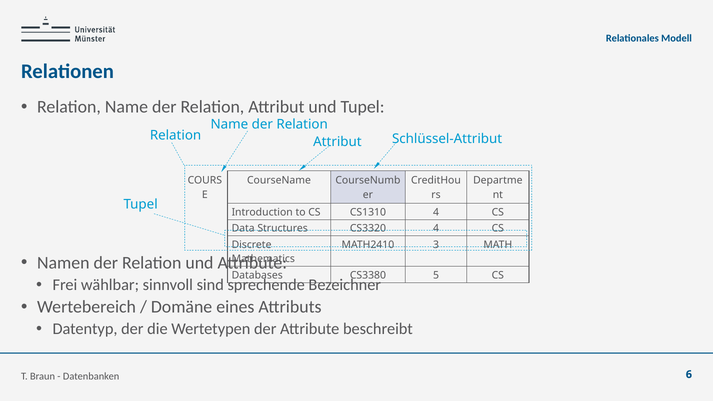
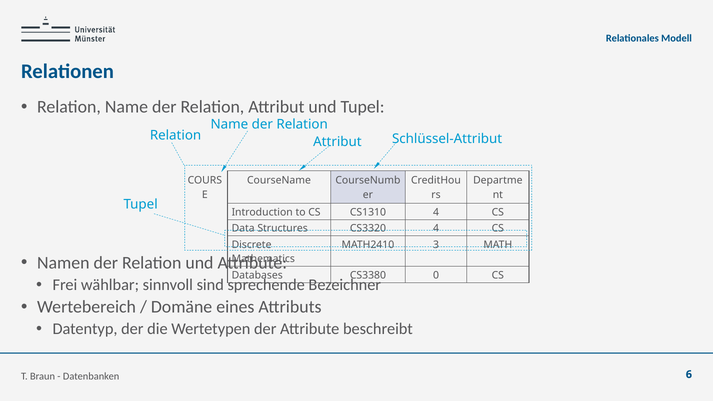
5: 5 -> 0
